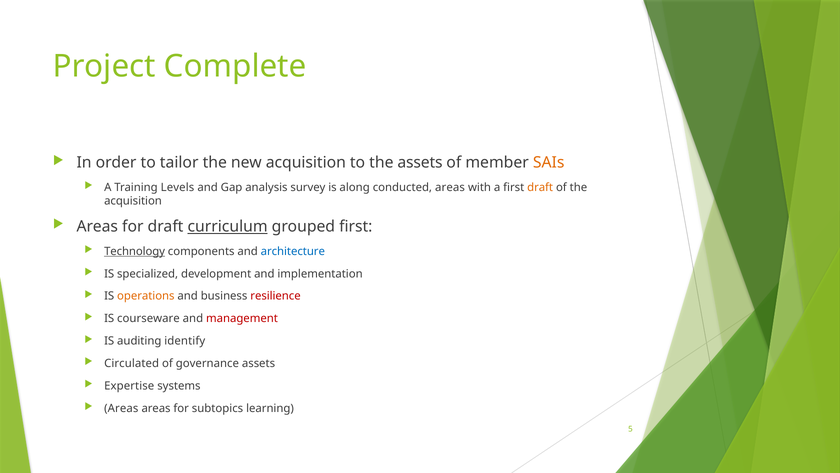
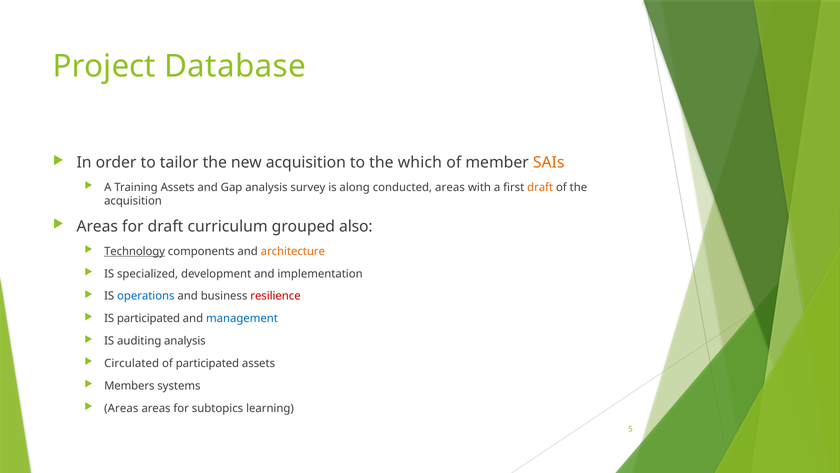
Complete: Complete -> Database
the assets: assets -> which
Training Levels: Levels -> Assets
curriculum underline: present -> none
grouped first: first -> also
architecture colour: blue -> orange
operations colour: orange -> blue
IS courseware: courseware -> participated
management colour: red -> blue
auditing identify: identify -> analysis
of governance: governance -> participated
Expertise: Expertise -> Members
